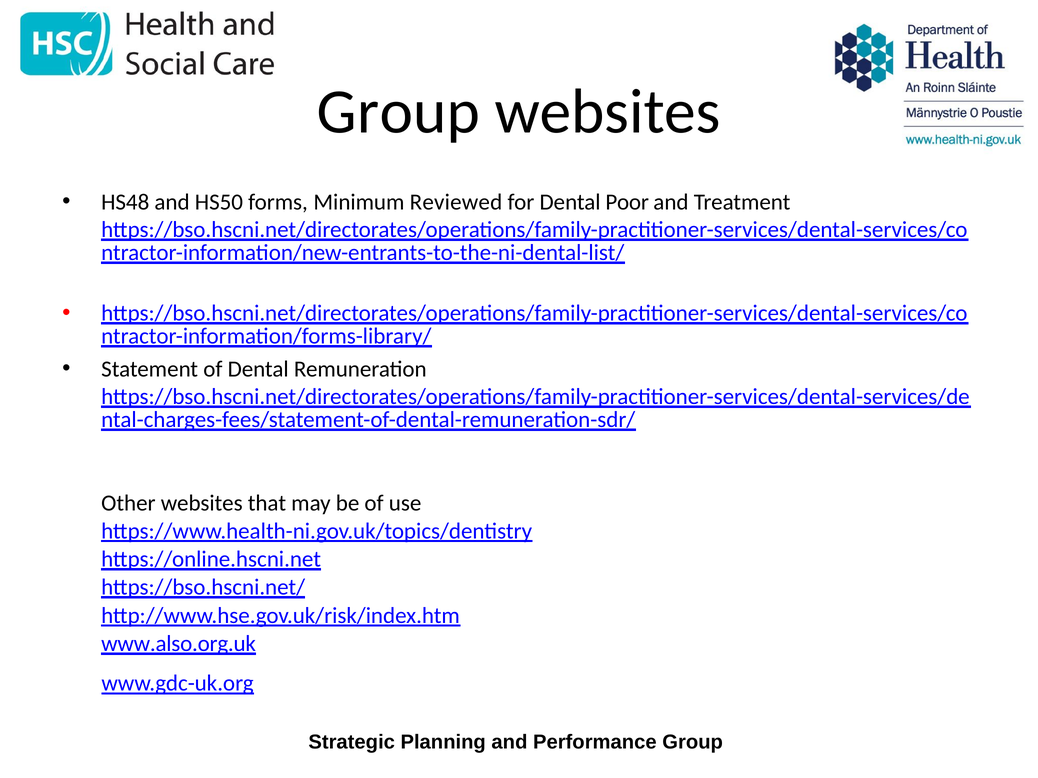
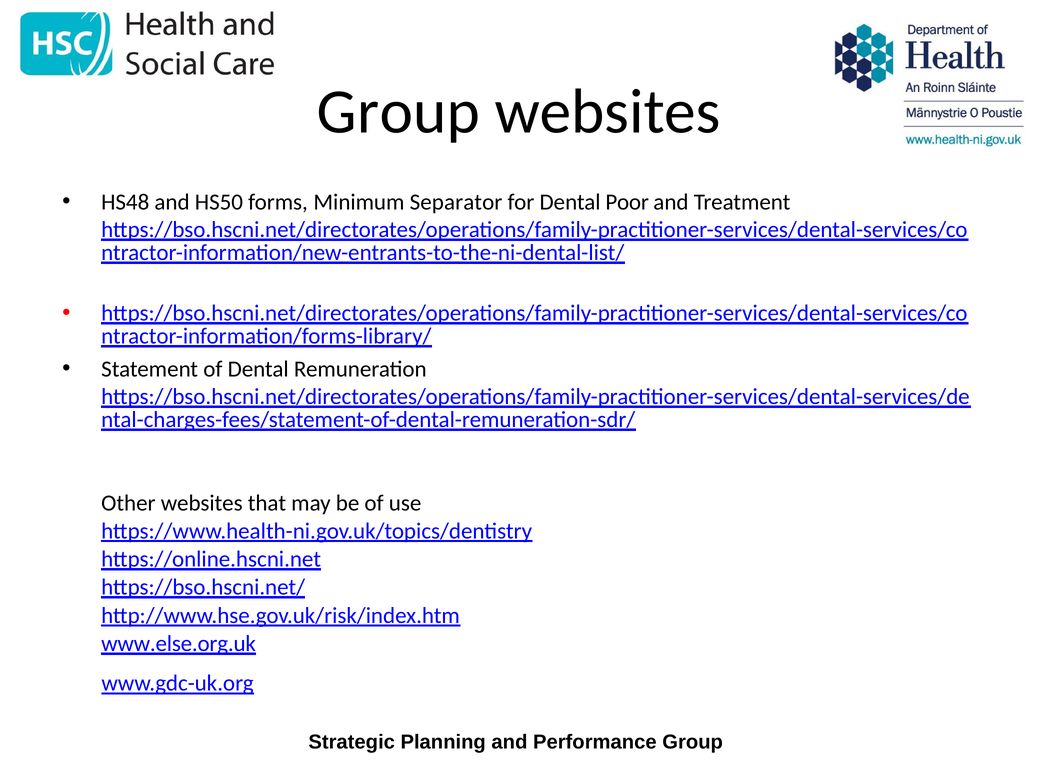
Reviewed: Reviewed -> Separator
www.also.org.uk: www.also.org.uk -> www.else.org.uk
